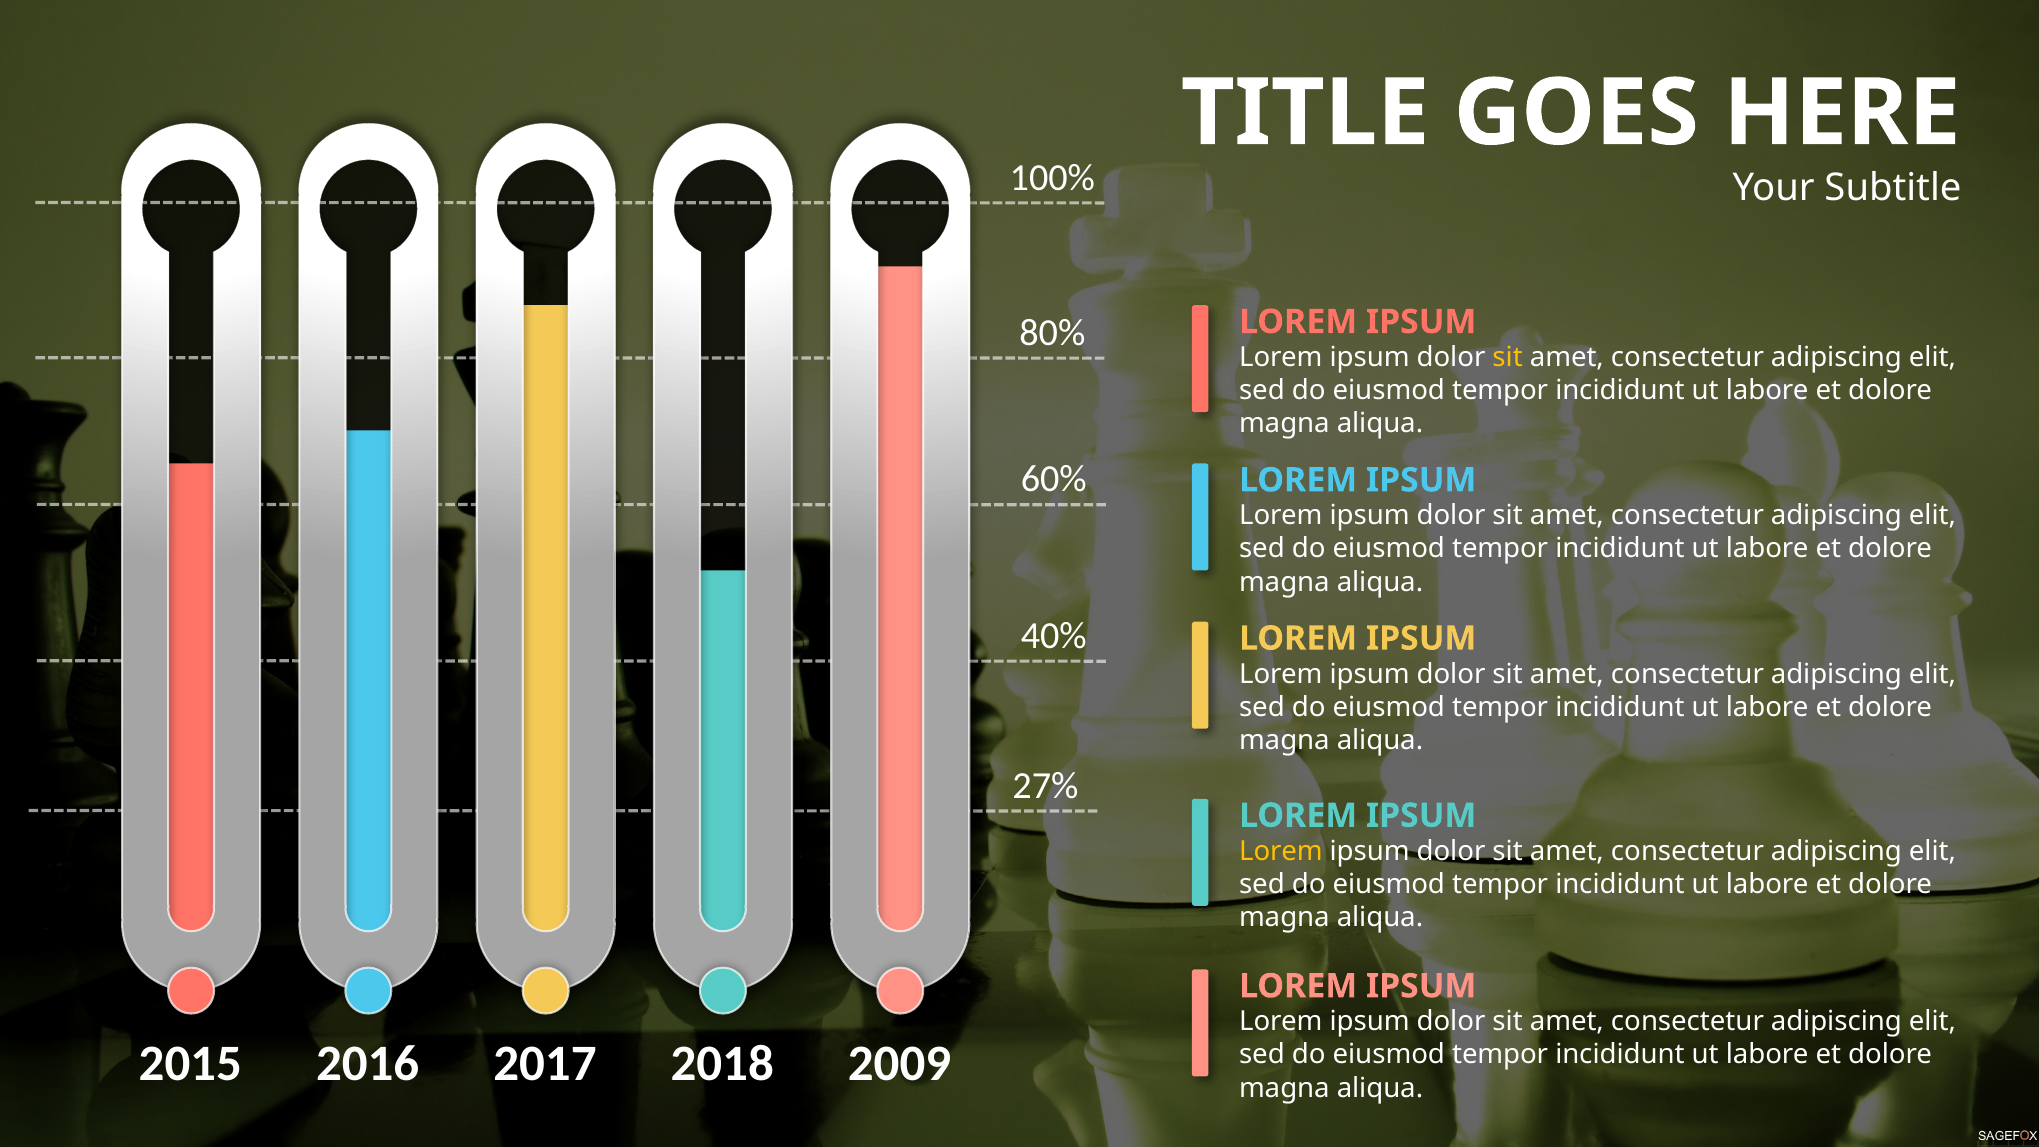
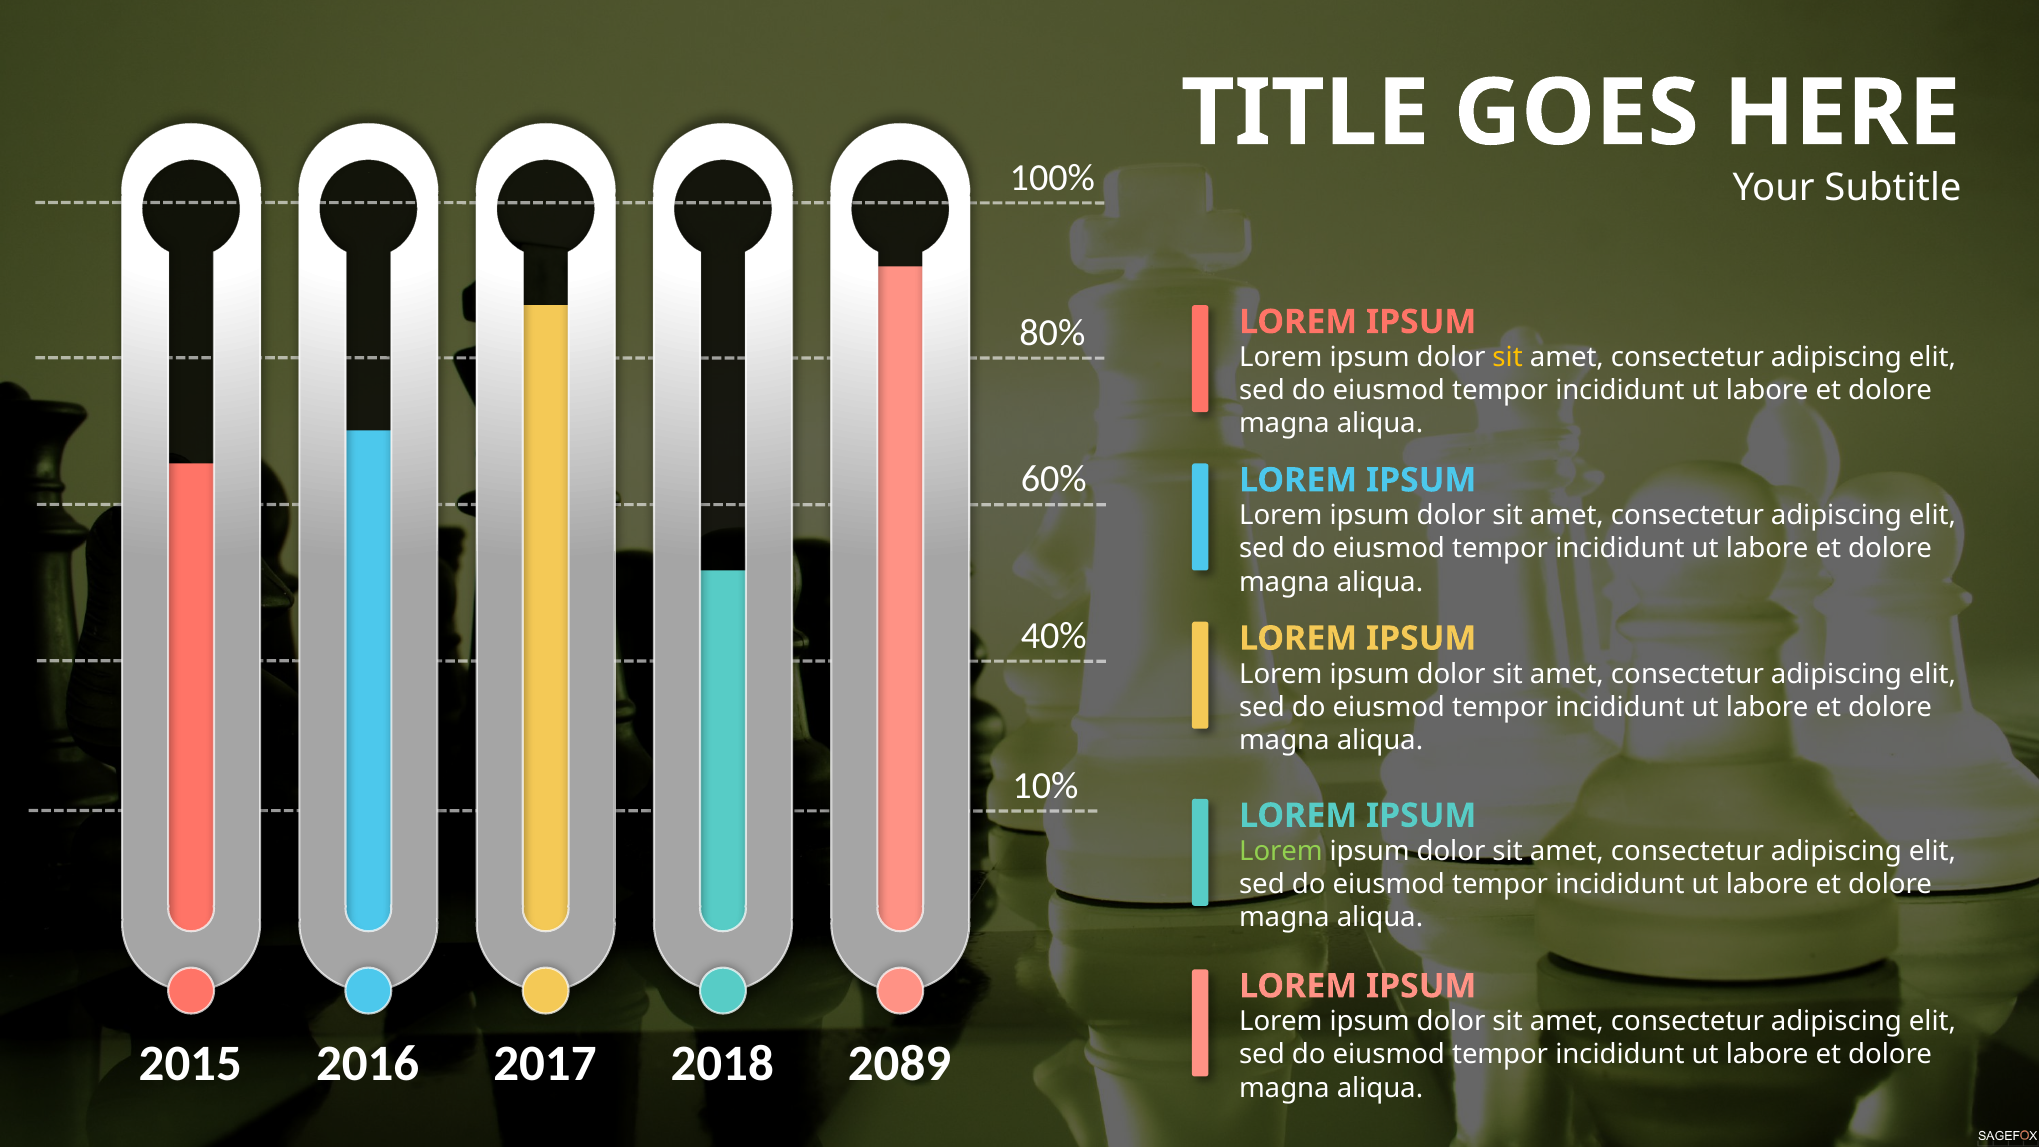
27%: 27% -> 10%
Lorem at (1281, 851) colour: yellow -> light green
2009: 2009 -> 2089
